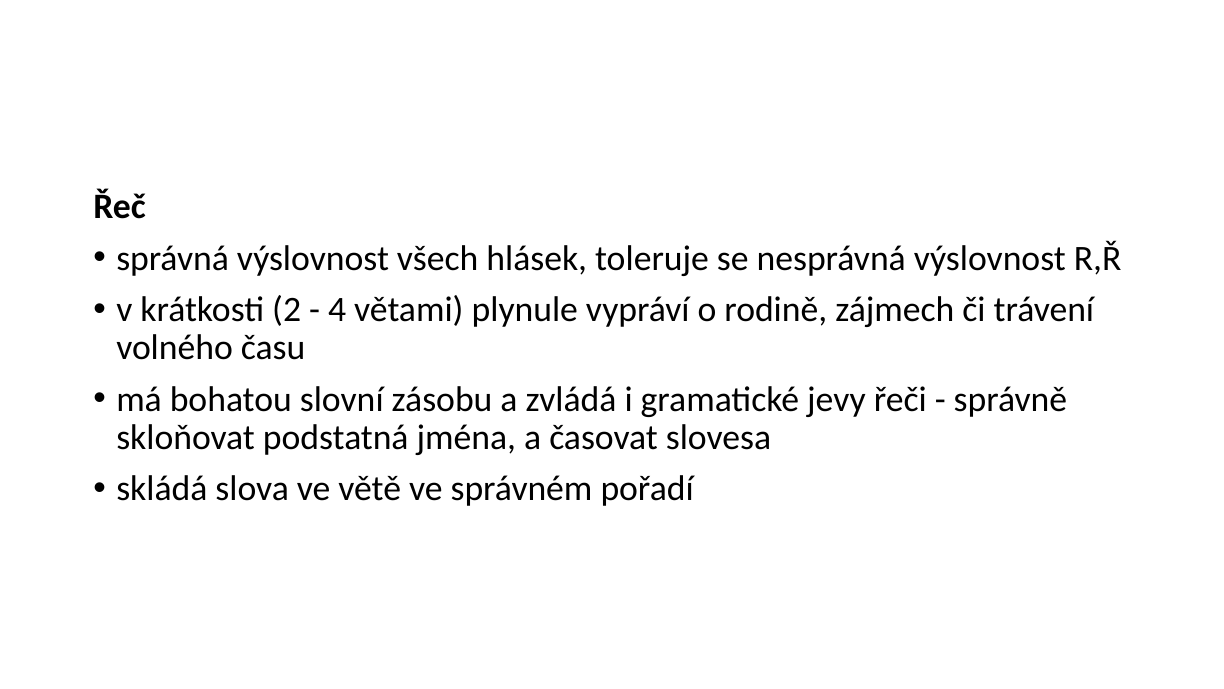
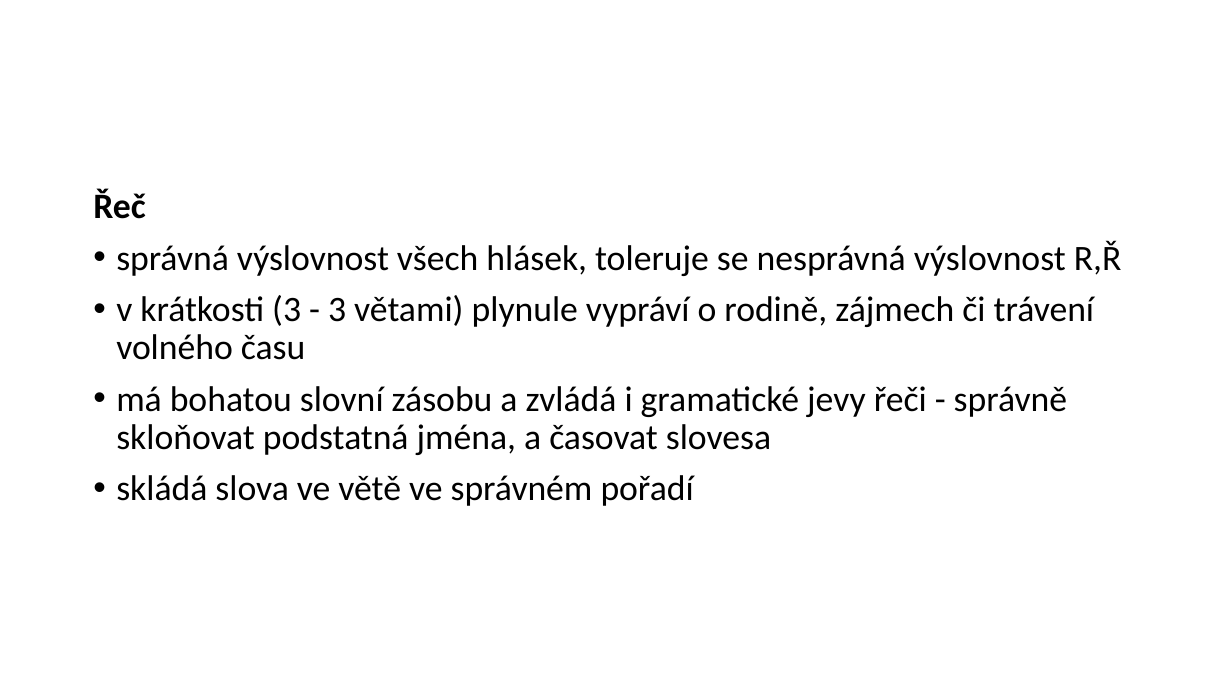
krátkosti 2: 2 -> 3
4 at (337, 309): 4 -> 3
